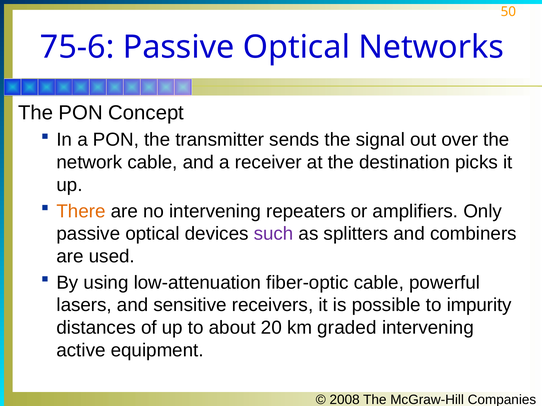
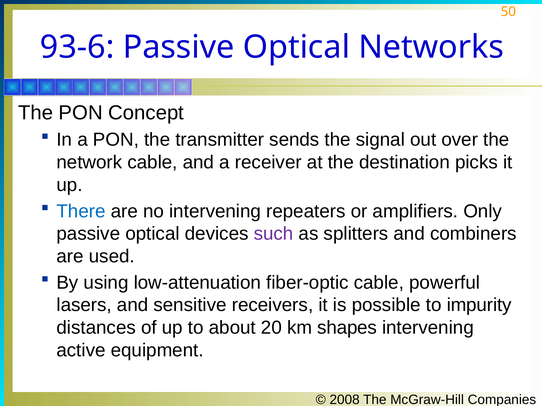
75-6: 75-6 -> 93-6
There colour: orange -> blue
graded: graded -> shapes
